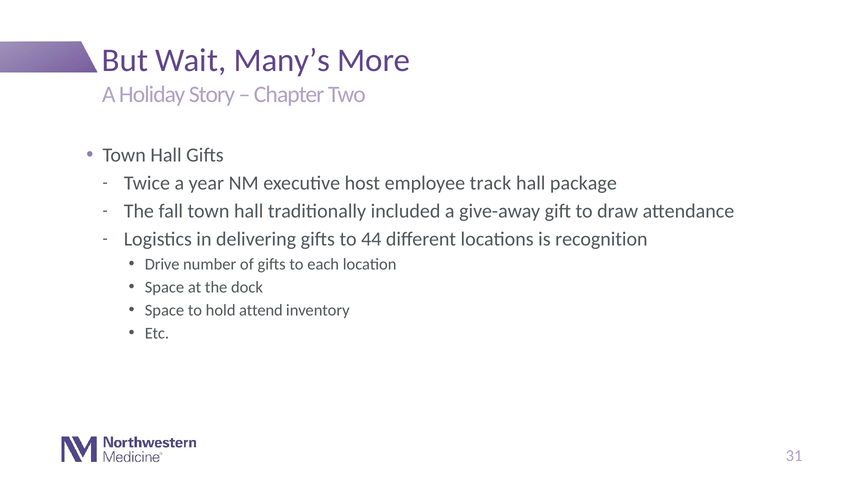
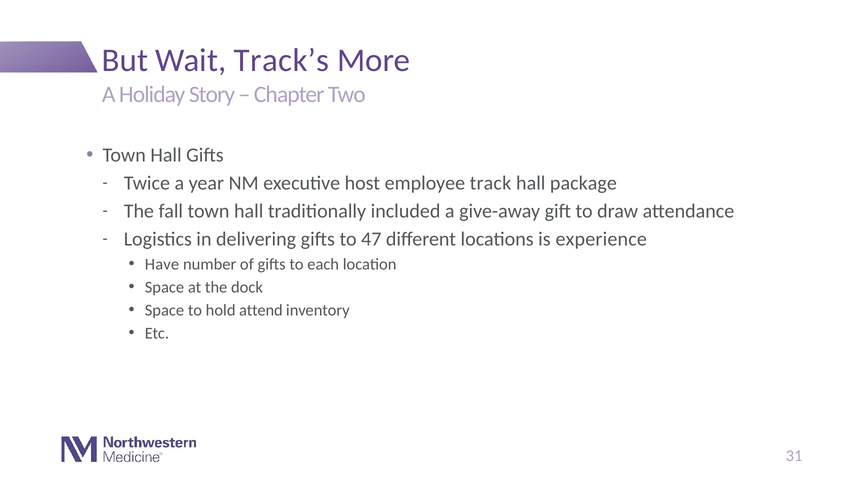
Many’s: Many’s -> Track’s
44: 44 -> 47
recognition: recognition -> experience
Drive: Drive -> Have
